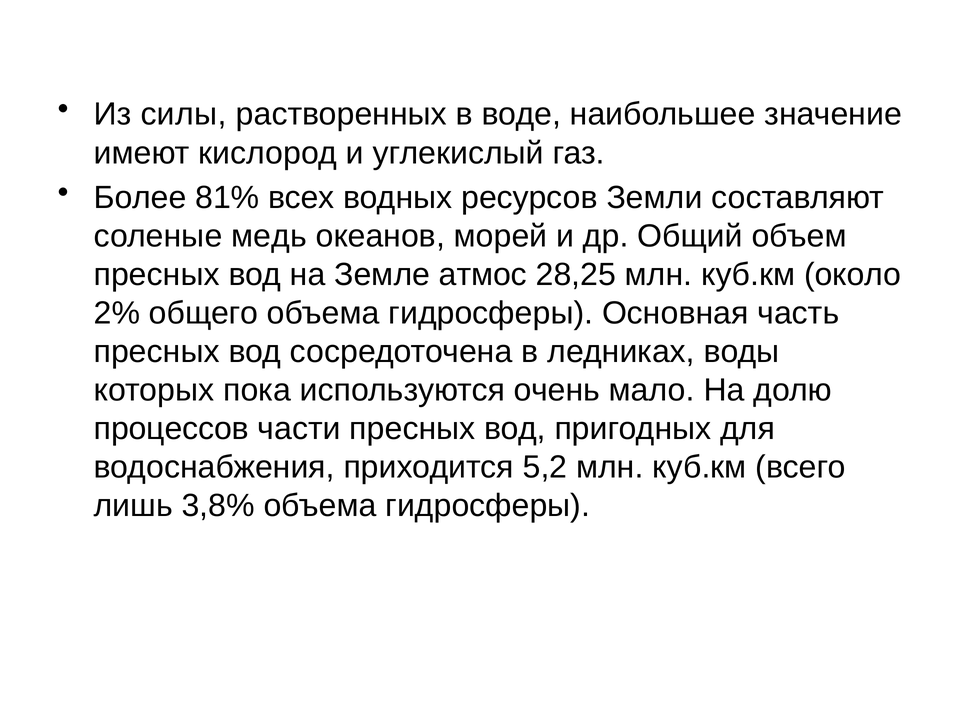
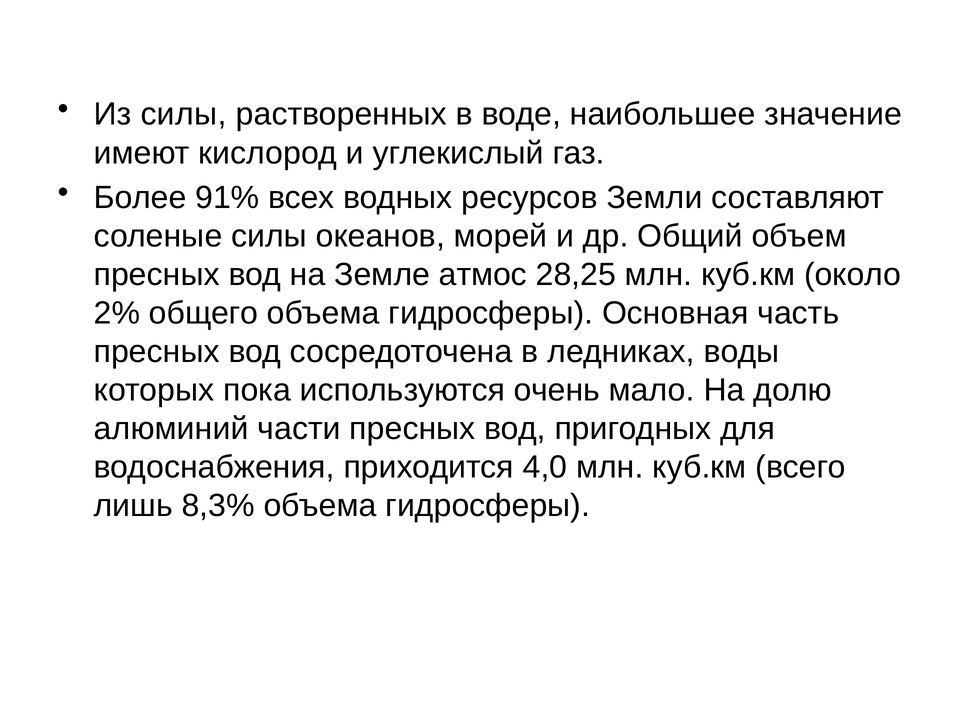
81%: 81% -> 91%
соленые медь: медь -> силы
процессов: процессов -> алюминий
5,2: 5,2 -> 4,0
3,8%: 3,8% -> 8,3%
